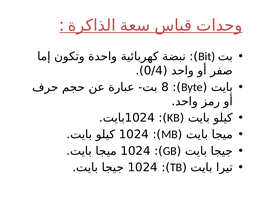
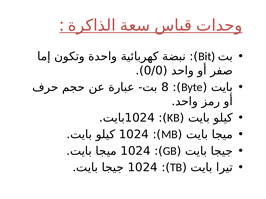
0/4: 0/4 -> 0/0
